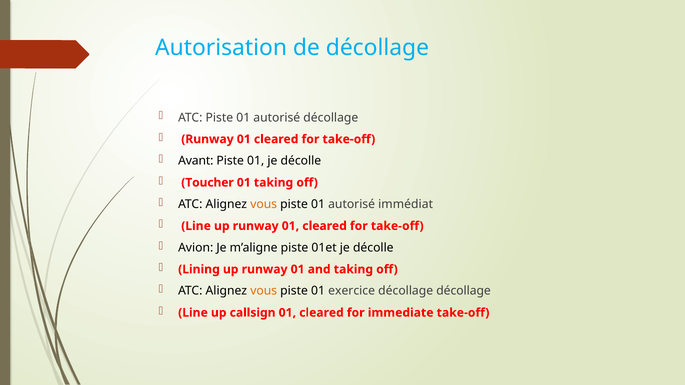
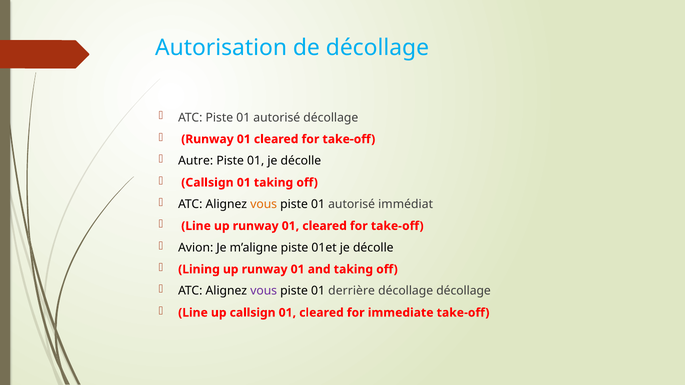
Avant: Avant -> Autre
Toucher at (207, 183): Toucher -> Callsign
vous at (264, 291) colour: orange -> purple
exercice: exercice -> derrière
